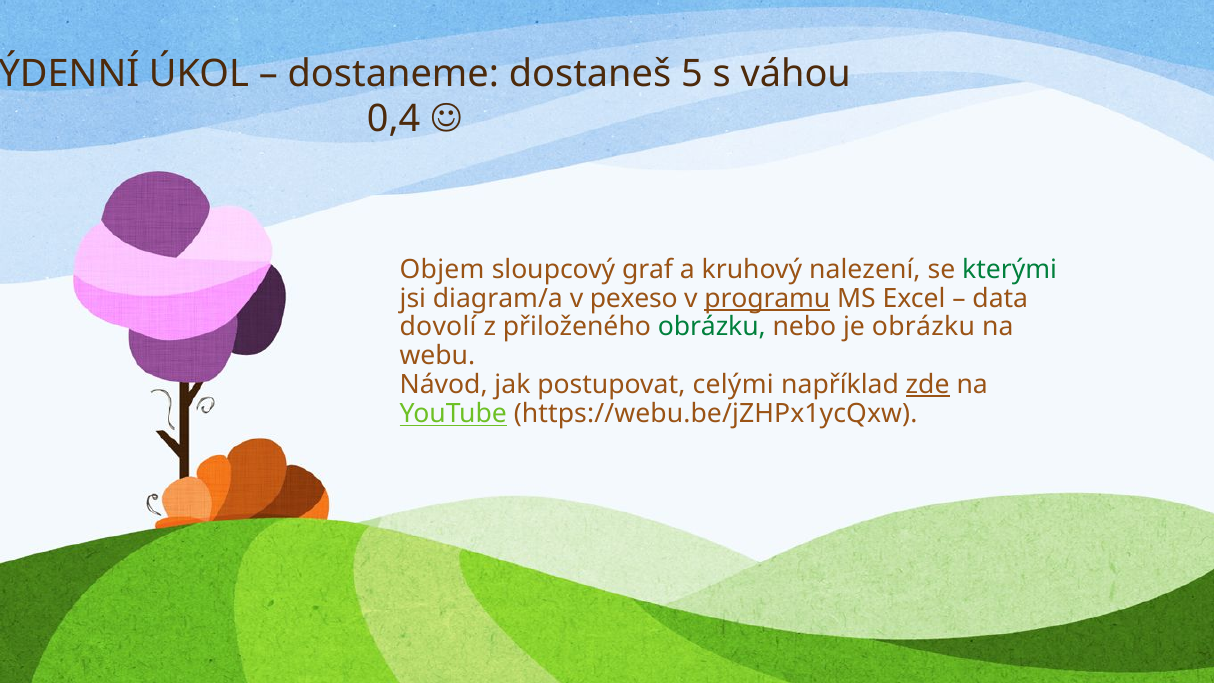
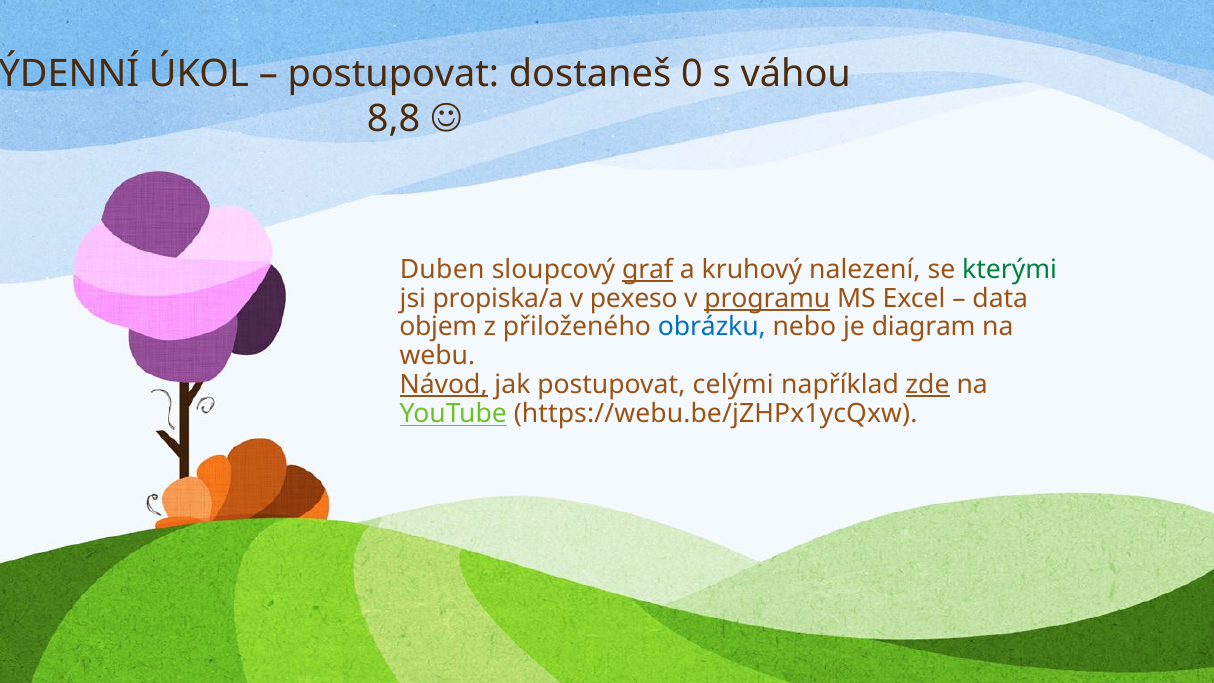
dostaneme at (393, 74): dostaneme -> postupovat
5: 5 -> 0
0,4: 0,4 -> 8,8
Objem: Objem -> Duben
graf underline: none -> present
diagram/a: diagram/a -> propiska/a
dovolí: dovolí -> objem
obrázku at (712, 327) colour: green -> blue
je obrázku: obrázku -> diagram
Návod underline: none -> present
